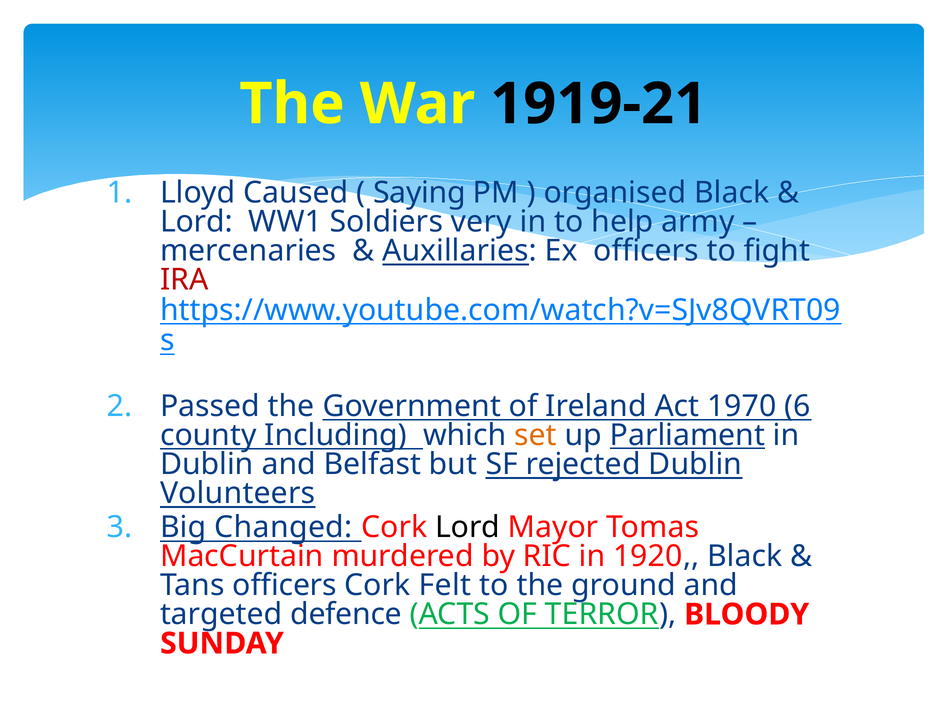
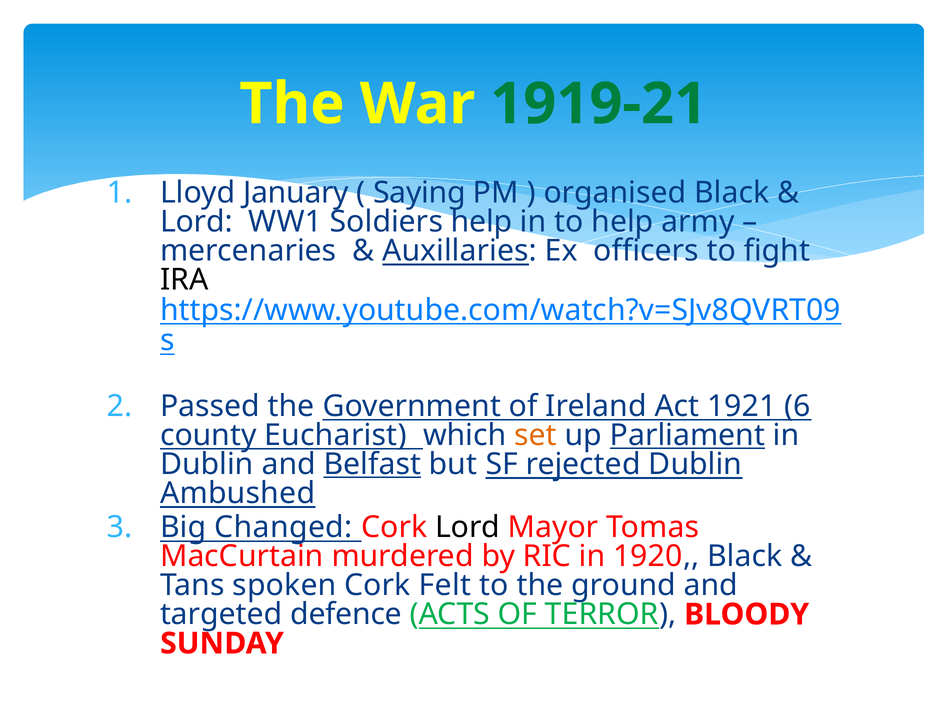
1919-21 colour: black -> green
Caused: Caused -> January
Soldiers very: very -> help
IRA colour: red -> black
1970: 1970 -> 1921
Including: Including -> Eucharist
Belfast underline: none -> present
Volunteers: Volunteers -> Ambushed
Tans officers: officers -> spoken
